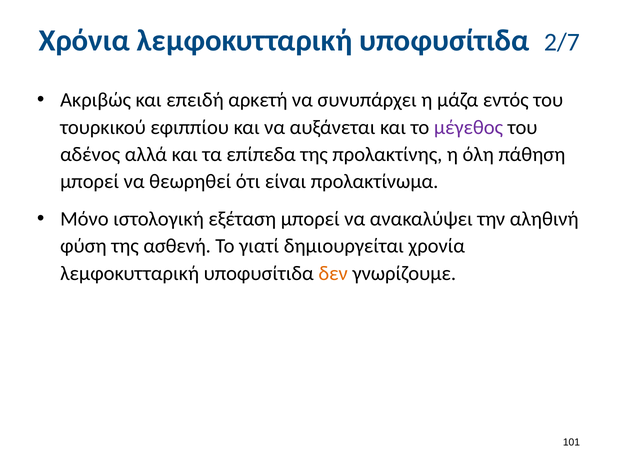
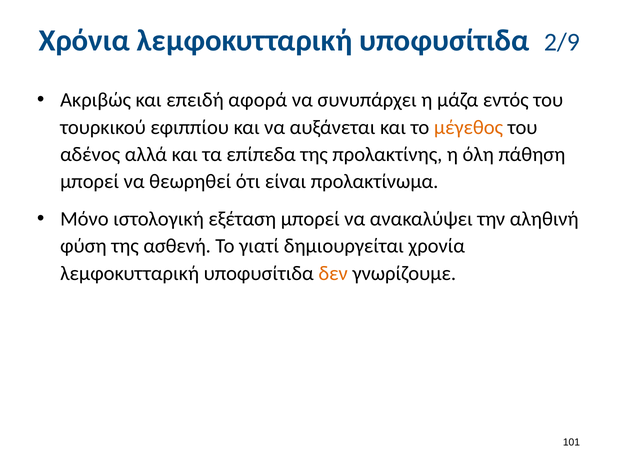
2/7: 2/7 -> 2/9
αρκετή: αρκετή -> αφορά
μέγεθος colour: purple -> orange
